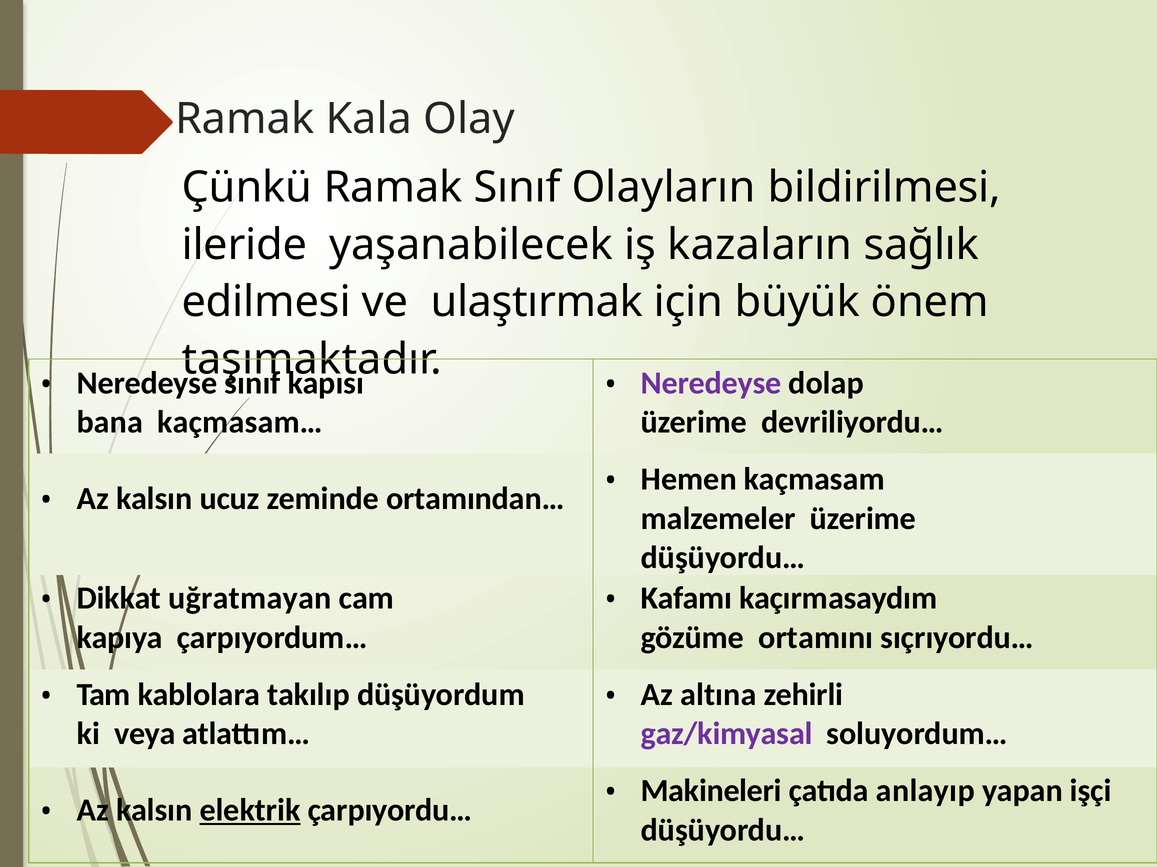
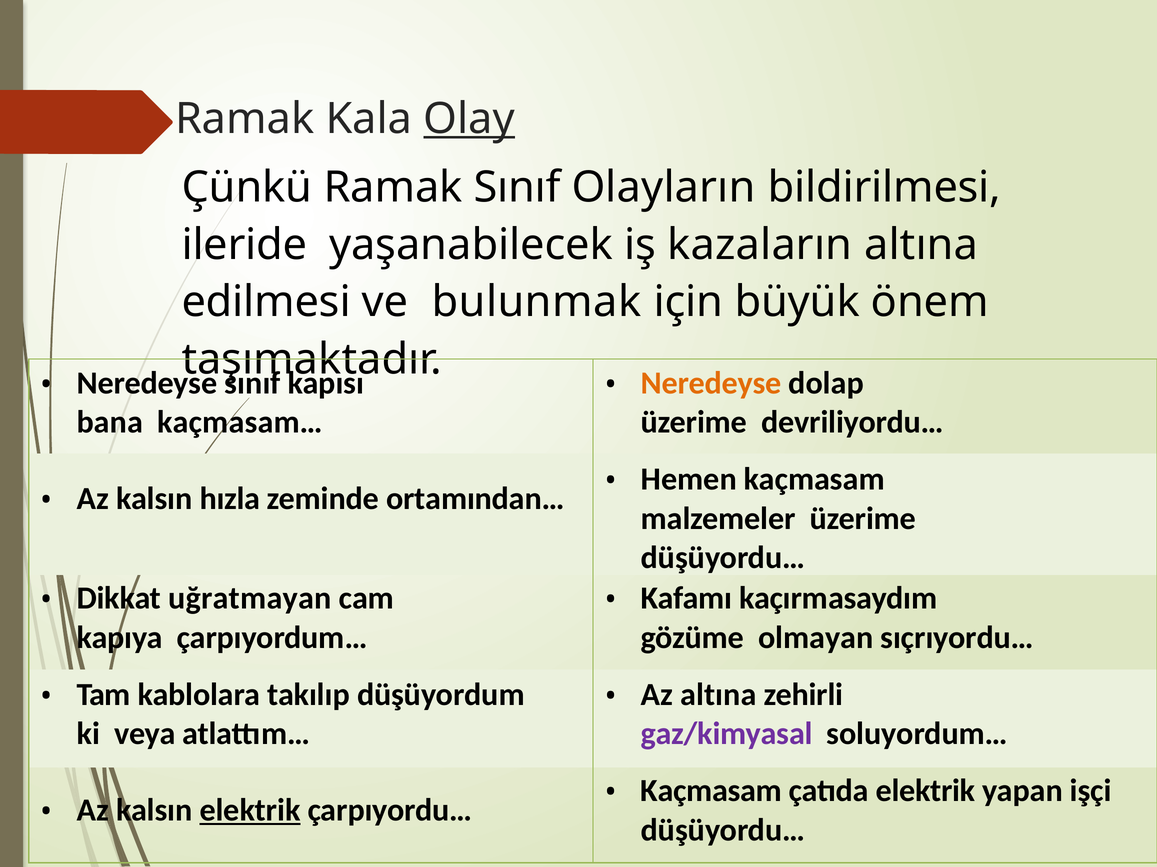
Olay underline: none -> present
kazaların sağlık: sağlık -> altına
ulaştırmak: ulaştırmak -> bulunmak
Neredeyse at (711, 383) colour: purple -> orange
ucuz: ucuz -> hızla
ortamını: ortamını -> olmayan
Makineleri at (711, 791): Makineleri -> Kaçmasam
çatıda anlayıp: anlayıp -> elektrik
